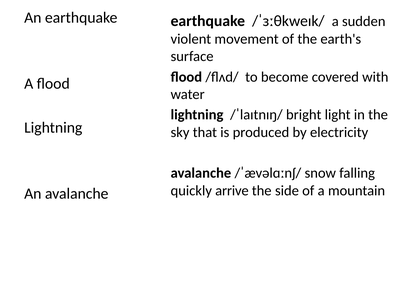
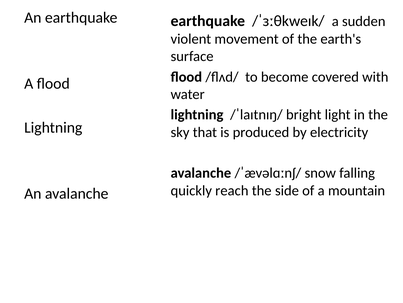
arrive: arrive -> reach
